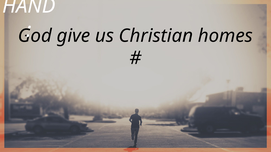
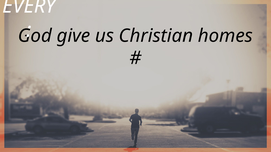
HAND: HAND -> EVERY
